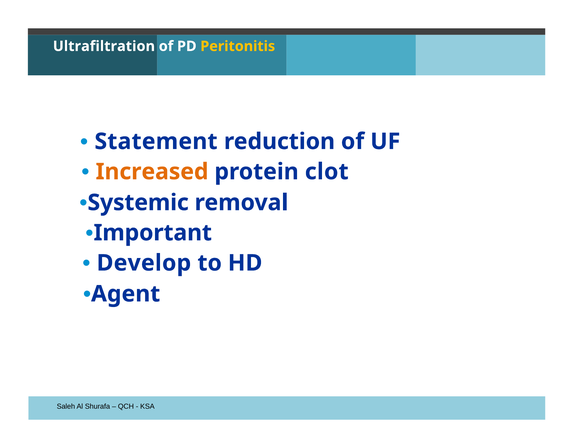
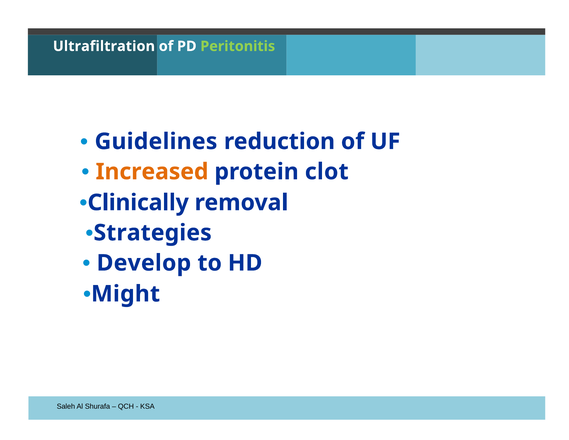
Peritonitis colour: yellow -> light green
Statement: Statement -> Guidelines
Systemic: Systemic -> Clinically
Important: Important -> Strategies
Agent: Agent -> Might
